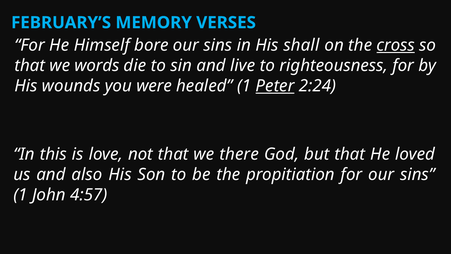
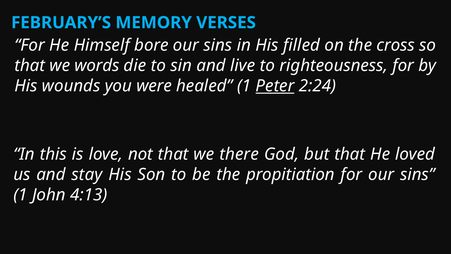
shall: shall -> filled
cross underline: present -> none
also: also -> stay
4:57: 4:57 -> 4:13
